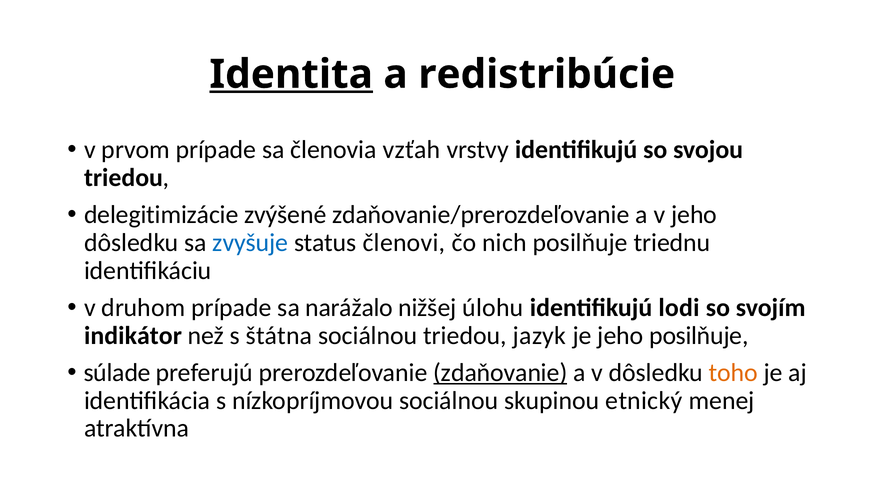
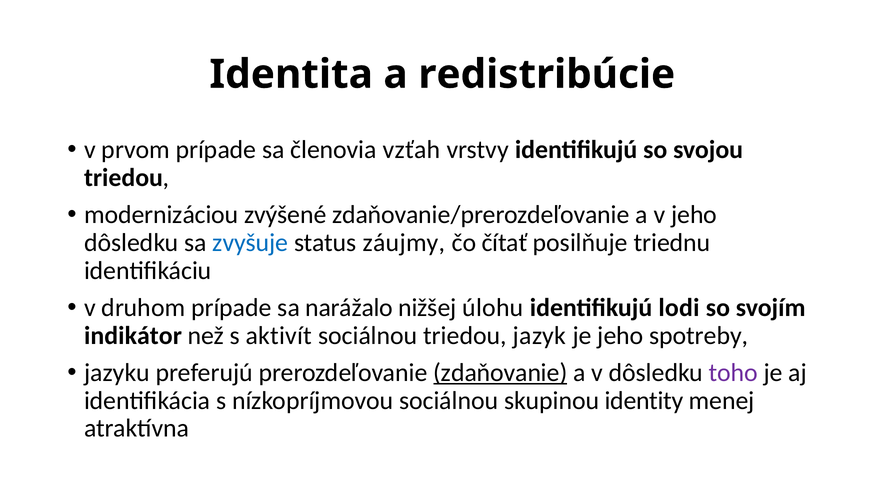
Identita underline: present -> none
delegitimizácie: delegitimizácie -> modernizáciou
členovi: členovi -> záujmy
nich: nich -> čítať
štátna: štátna -> aktivít
jeho posilňuje: posilňuje -> spotreby
súlade: súlade -> jazyku
toho colour: orange -> purple
etnický: etnický -> identity
